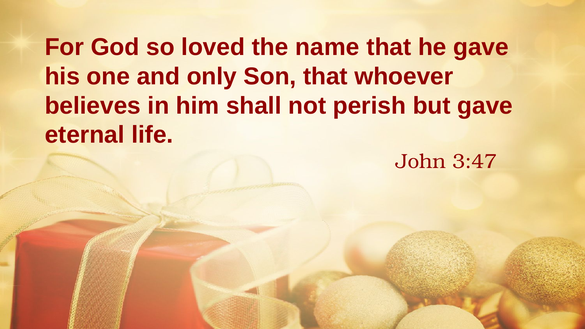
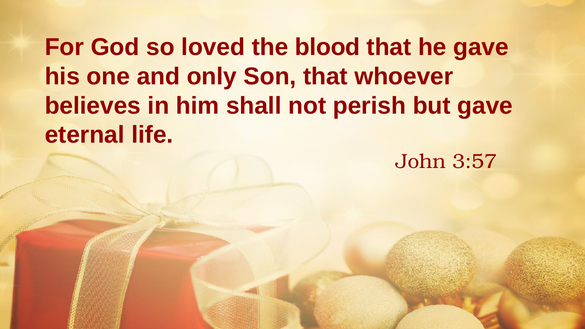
name: name -> blood
3:47: 3:47 -> 3:57
